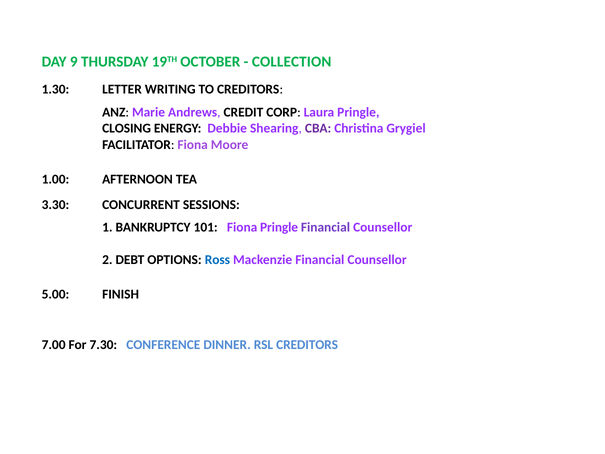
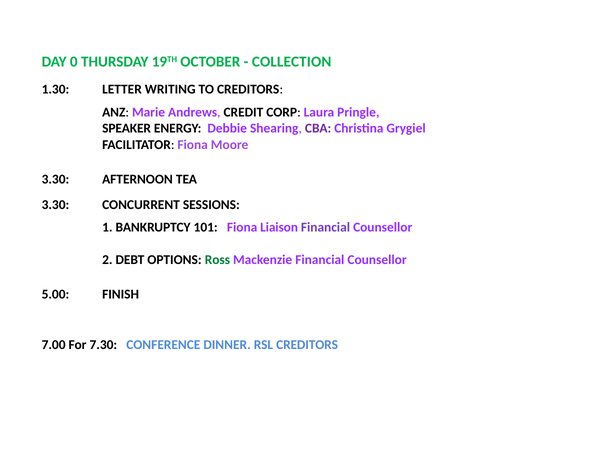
9: 9 -> 0
CLOSING: CLOSING -> SPEAKER
1.00 at (55, 179): 1.00 -> 3.30
Fiona Pringle: Pringle -> Liaison
Ross colour: blue -> green
